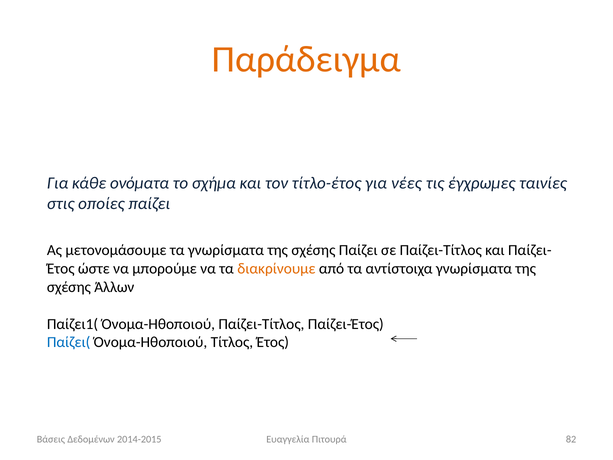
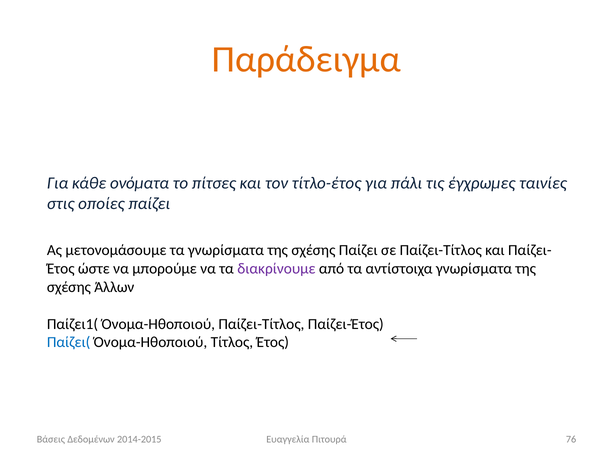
σχήμα: σχήμα -> πίτσες
νέες: νέες -> πάλι
διακρίνουμε colour: orange -> purple
82: 82 -> 76
